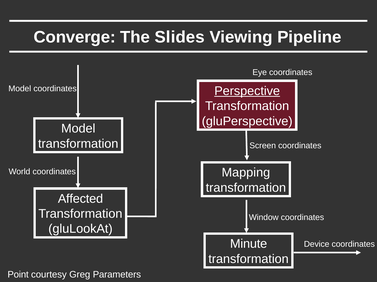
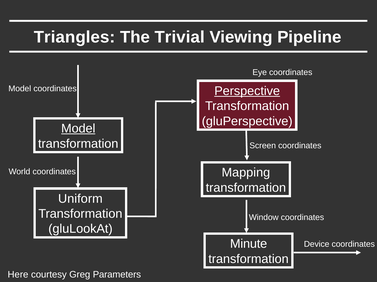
Converge: Converge -> Triangles
Slides: Slides -> Trivial
Model at (78, 129) underline: none -> present
Affected: Affected -> Uniform
Point: Point -> Here
